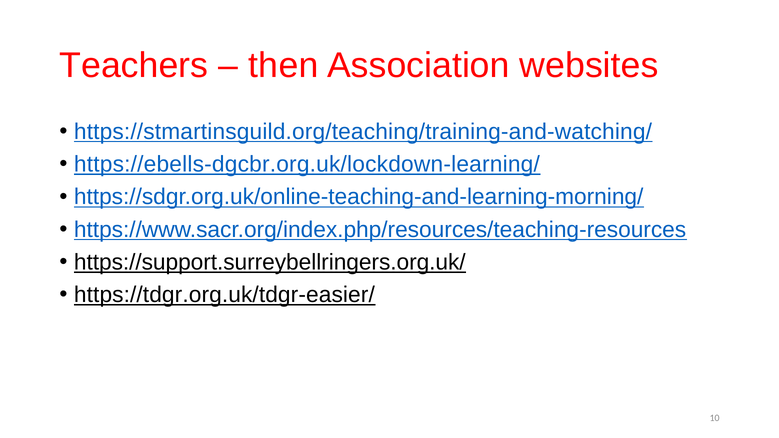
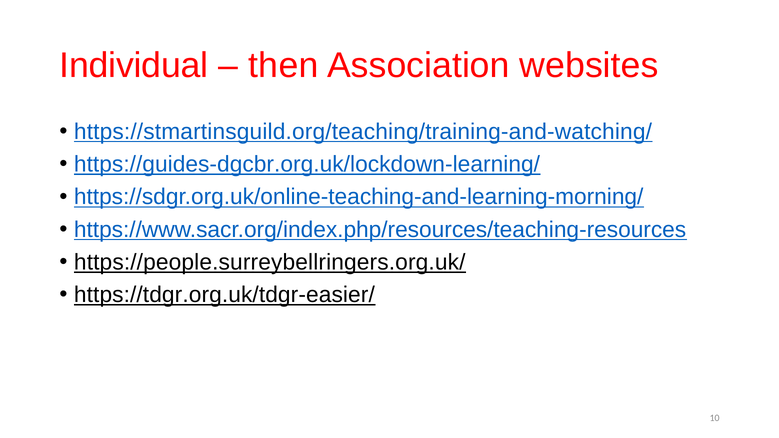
Teachers: Teachers -> Individual
https://ebells-dgcbr.org.uk/lockdown-learning/: https://ebells-dgcbr.org.uk/lockdown-learning/ -> https://guides-dgcbr.org.uk/lockdown-learning/
https://support.surreybellringers.org.uk/: https://support.surreybellringers.org.uk/ -> https://people.surreybellringers.org.uk/
